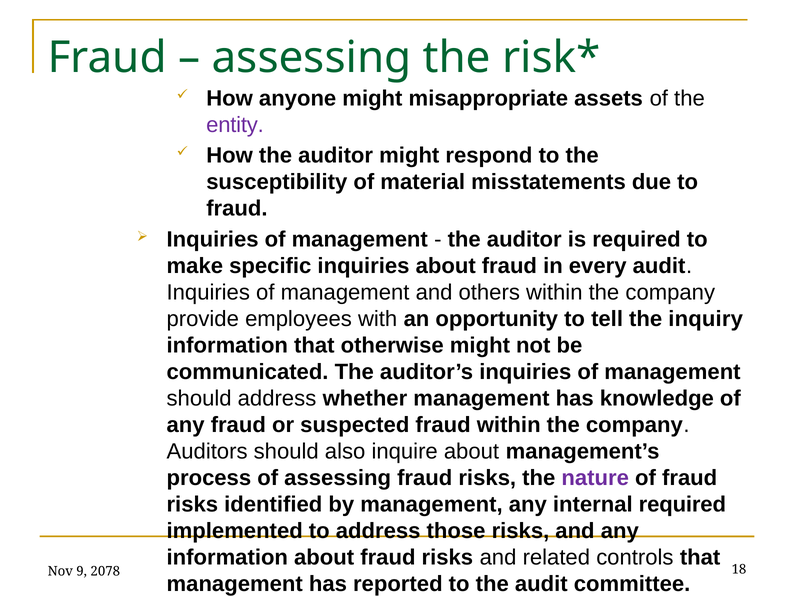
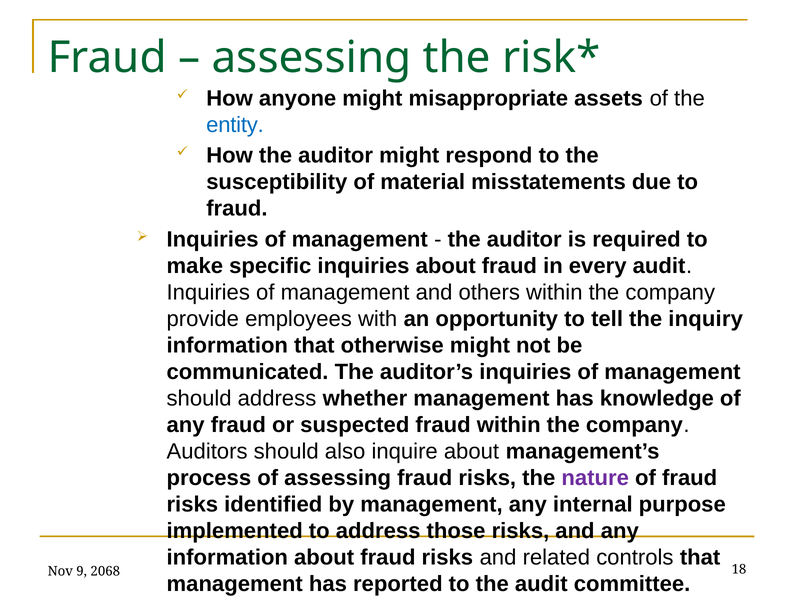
entity colour: purple -> blue
internal required: required -> purpose
2078: 2078 -> 2068
